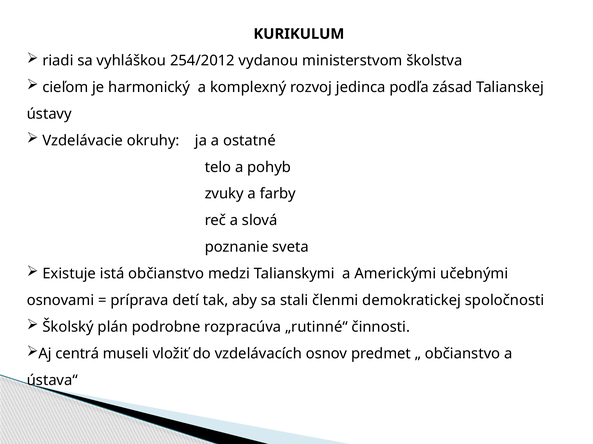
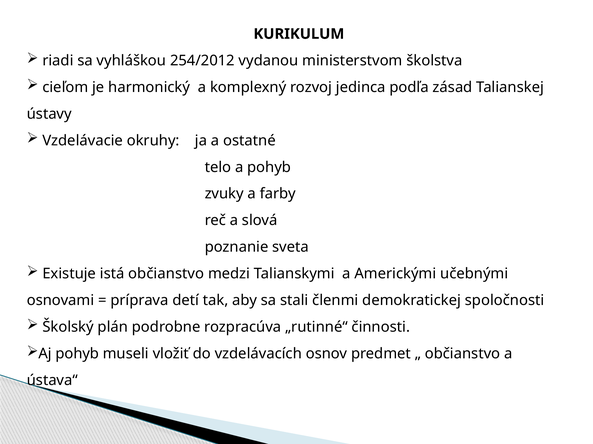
Aj centrá: centrá -> pohyb
